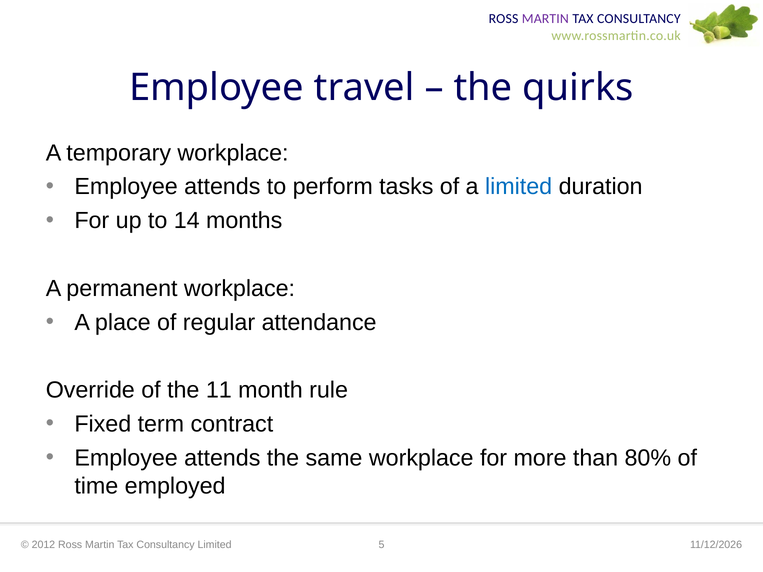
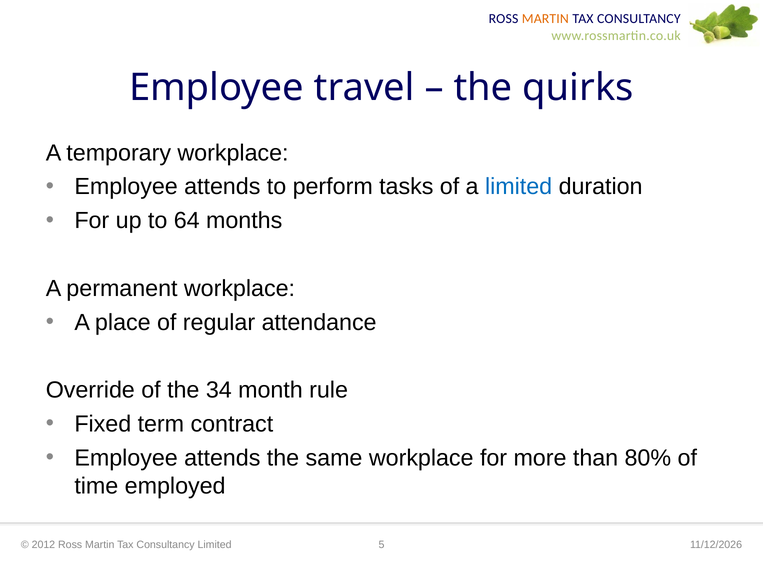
MARTIN at (545, 19) colour: purple -> orange
14: 14 -> 64
11: 11 -> 34
